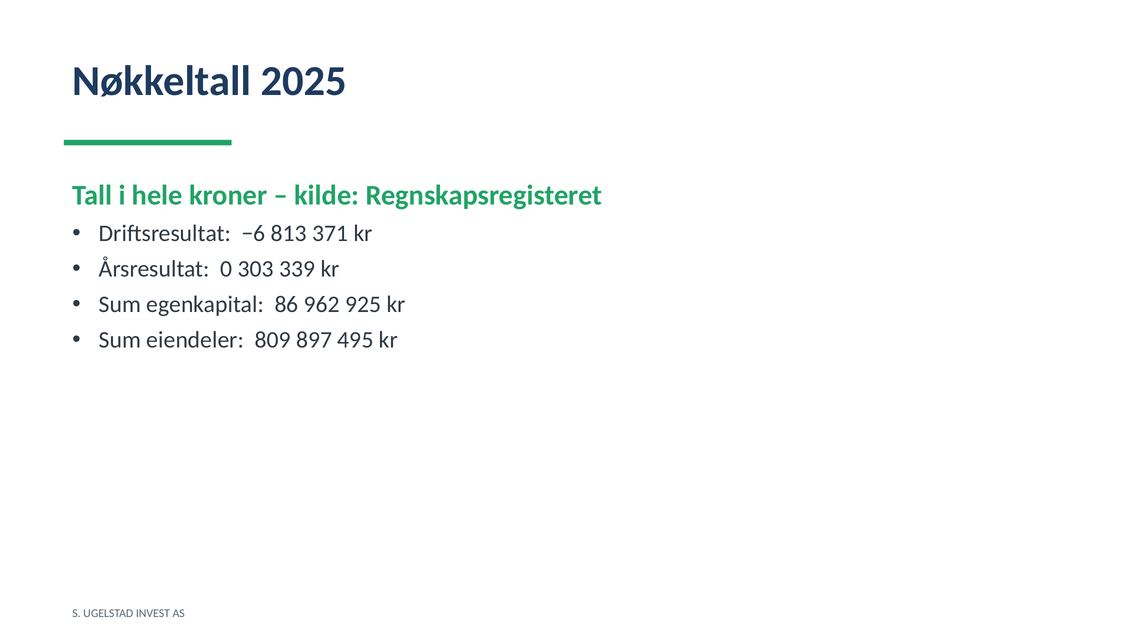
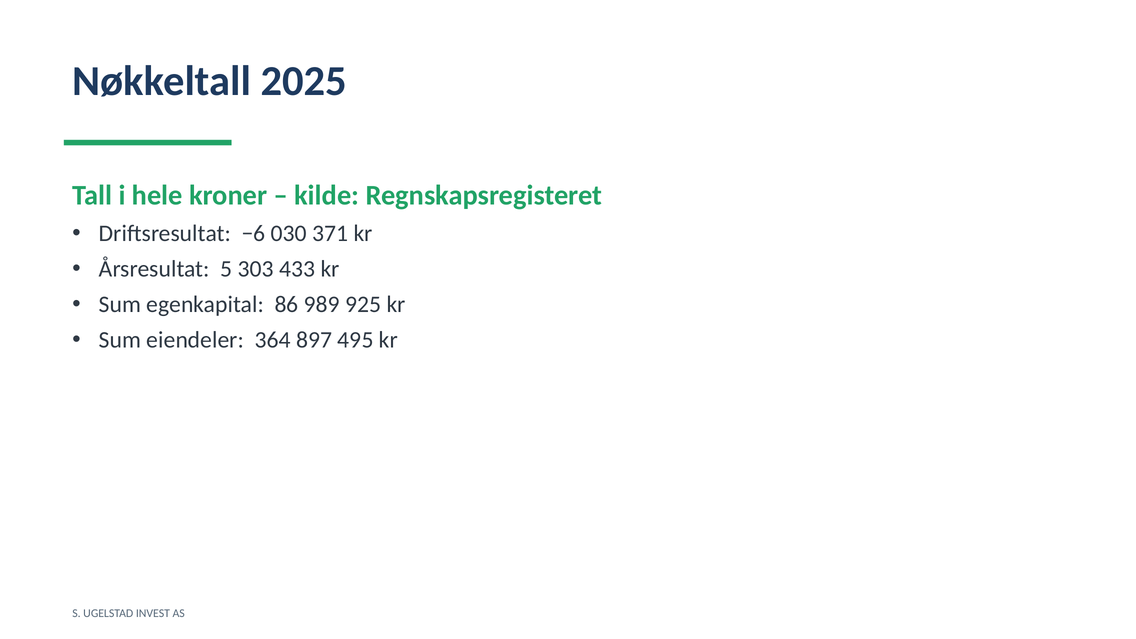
813: 813 -> 030
0: 0 -> 5
339: 339 -> 433
962: 962 -> 989
809: 809 -> 364
